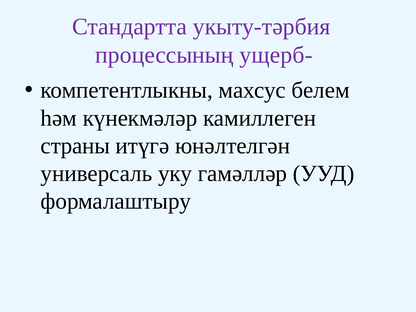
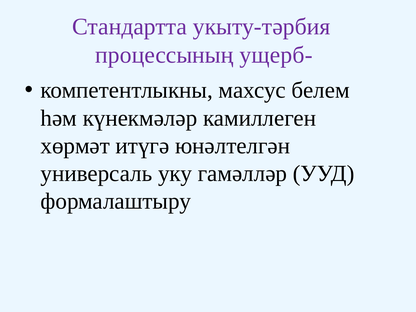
страны: страны -> хөрмәт
